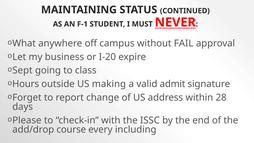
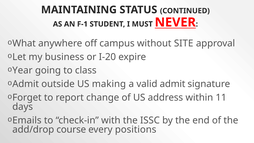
FAIL: FAIL -> SITE
Sept: Sept -> Year
Hours at (26, 84): Hours -> Admit
28: 28 -> 11
Please: Please -> Emails
including: including -> positions
